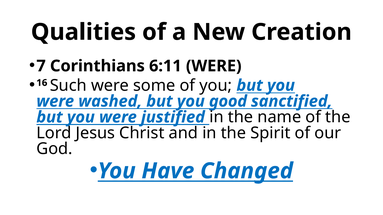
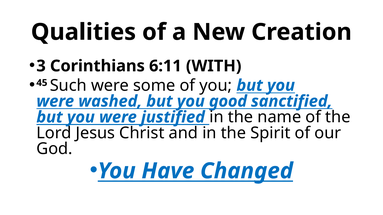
7: 7 -> 3
6:11 WERE: WERE -> WITH
16: 16 -> 45
